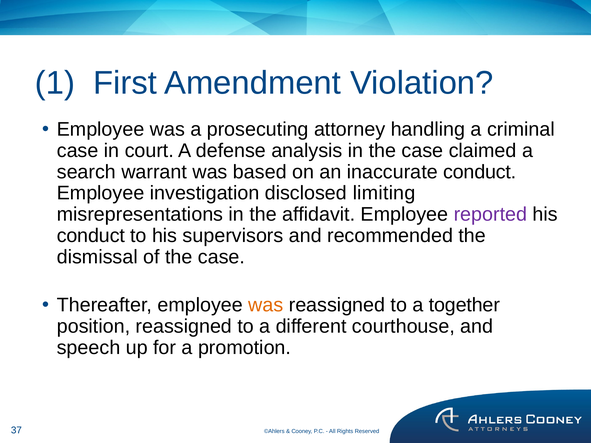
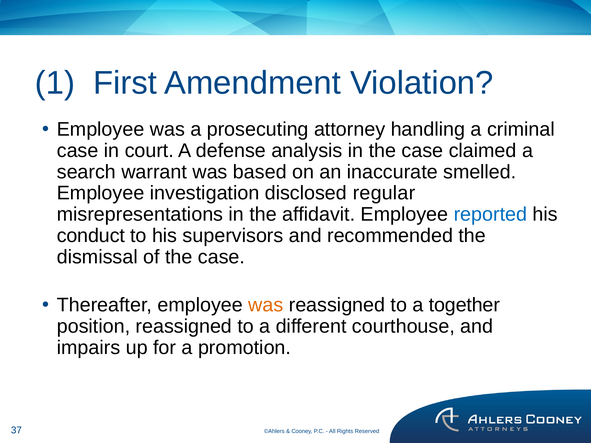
inaccurate conduct: conduct -> smelled
limiting: limiting -> regular
reported colour: purple -> blue
speech: speech -> impairs
